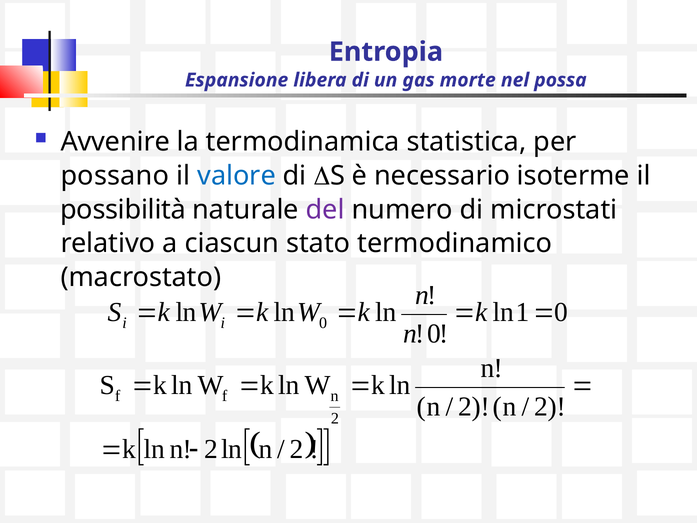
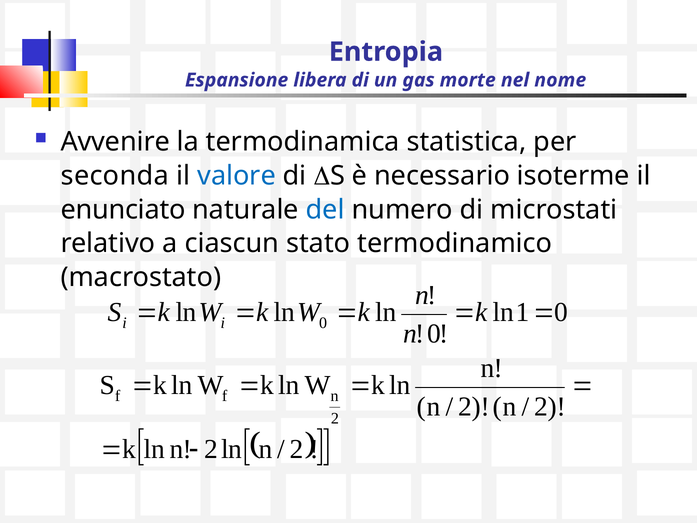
possa: possa -> nome
possano: possano -> seconda
possibilità: possibilità -> enunciato
del colour: purple -> blue
